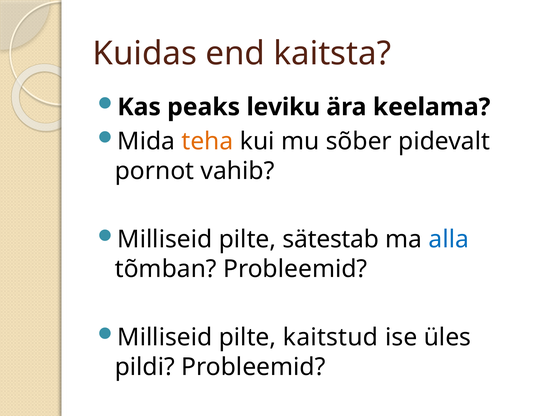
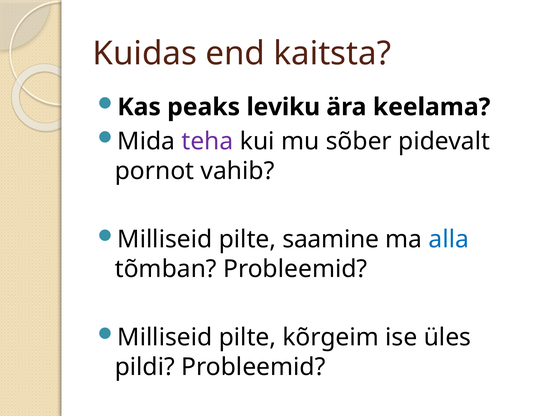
teha colour: orange -> purple
sätestab: sätestab -> saamine
kaitstud: kaitstud -> kõrgeim
